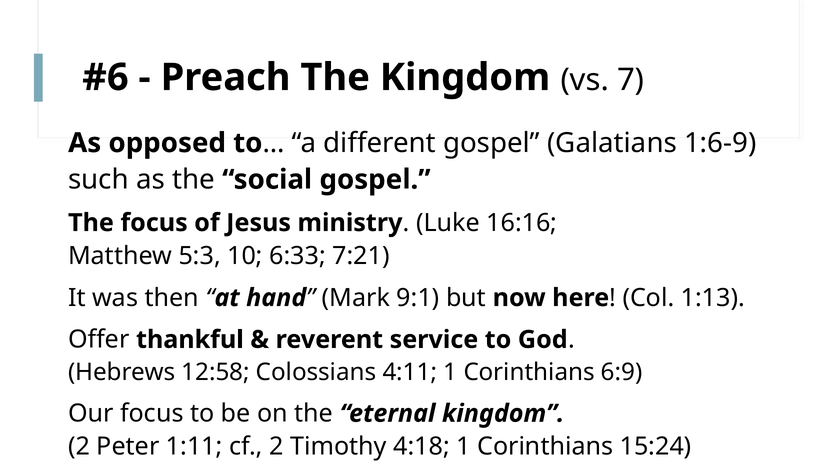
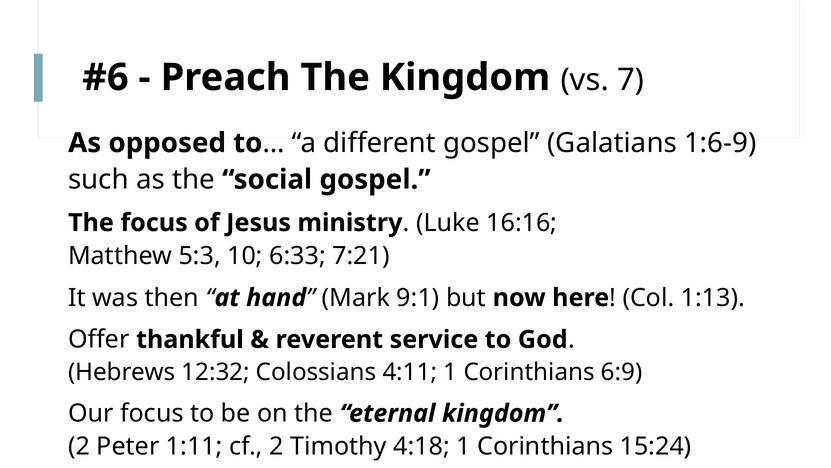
12:58: 12:58 -> 12:32
